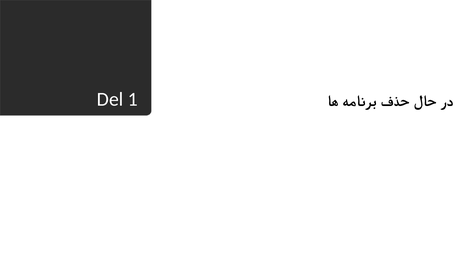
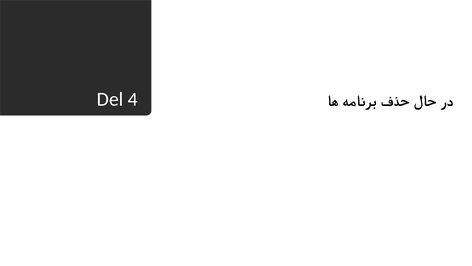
1: 1 -> 4
